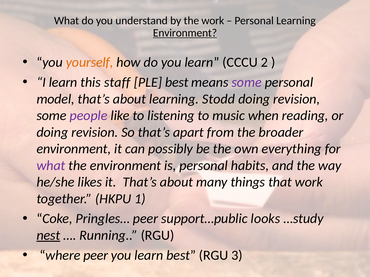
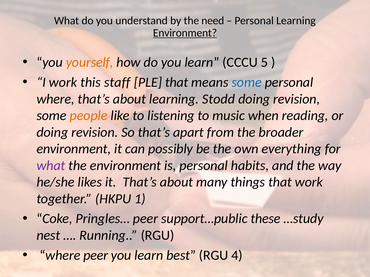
the work: work -> need
2: 2 -> 5
I learn: learn -> work
PLE best: best -> that
some at (247, 82) colour: purple -> blue
model at (56, 99): model -> where
people colour: purple -> orange
looks: looks -> these
nest underline: present -> none
3: 3 -> 4
